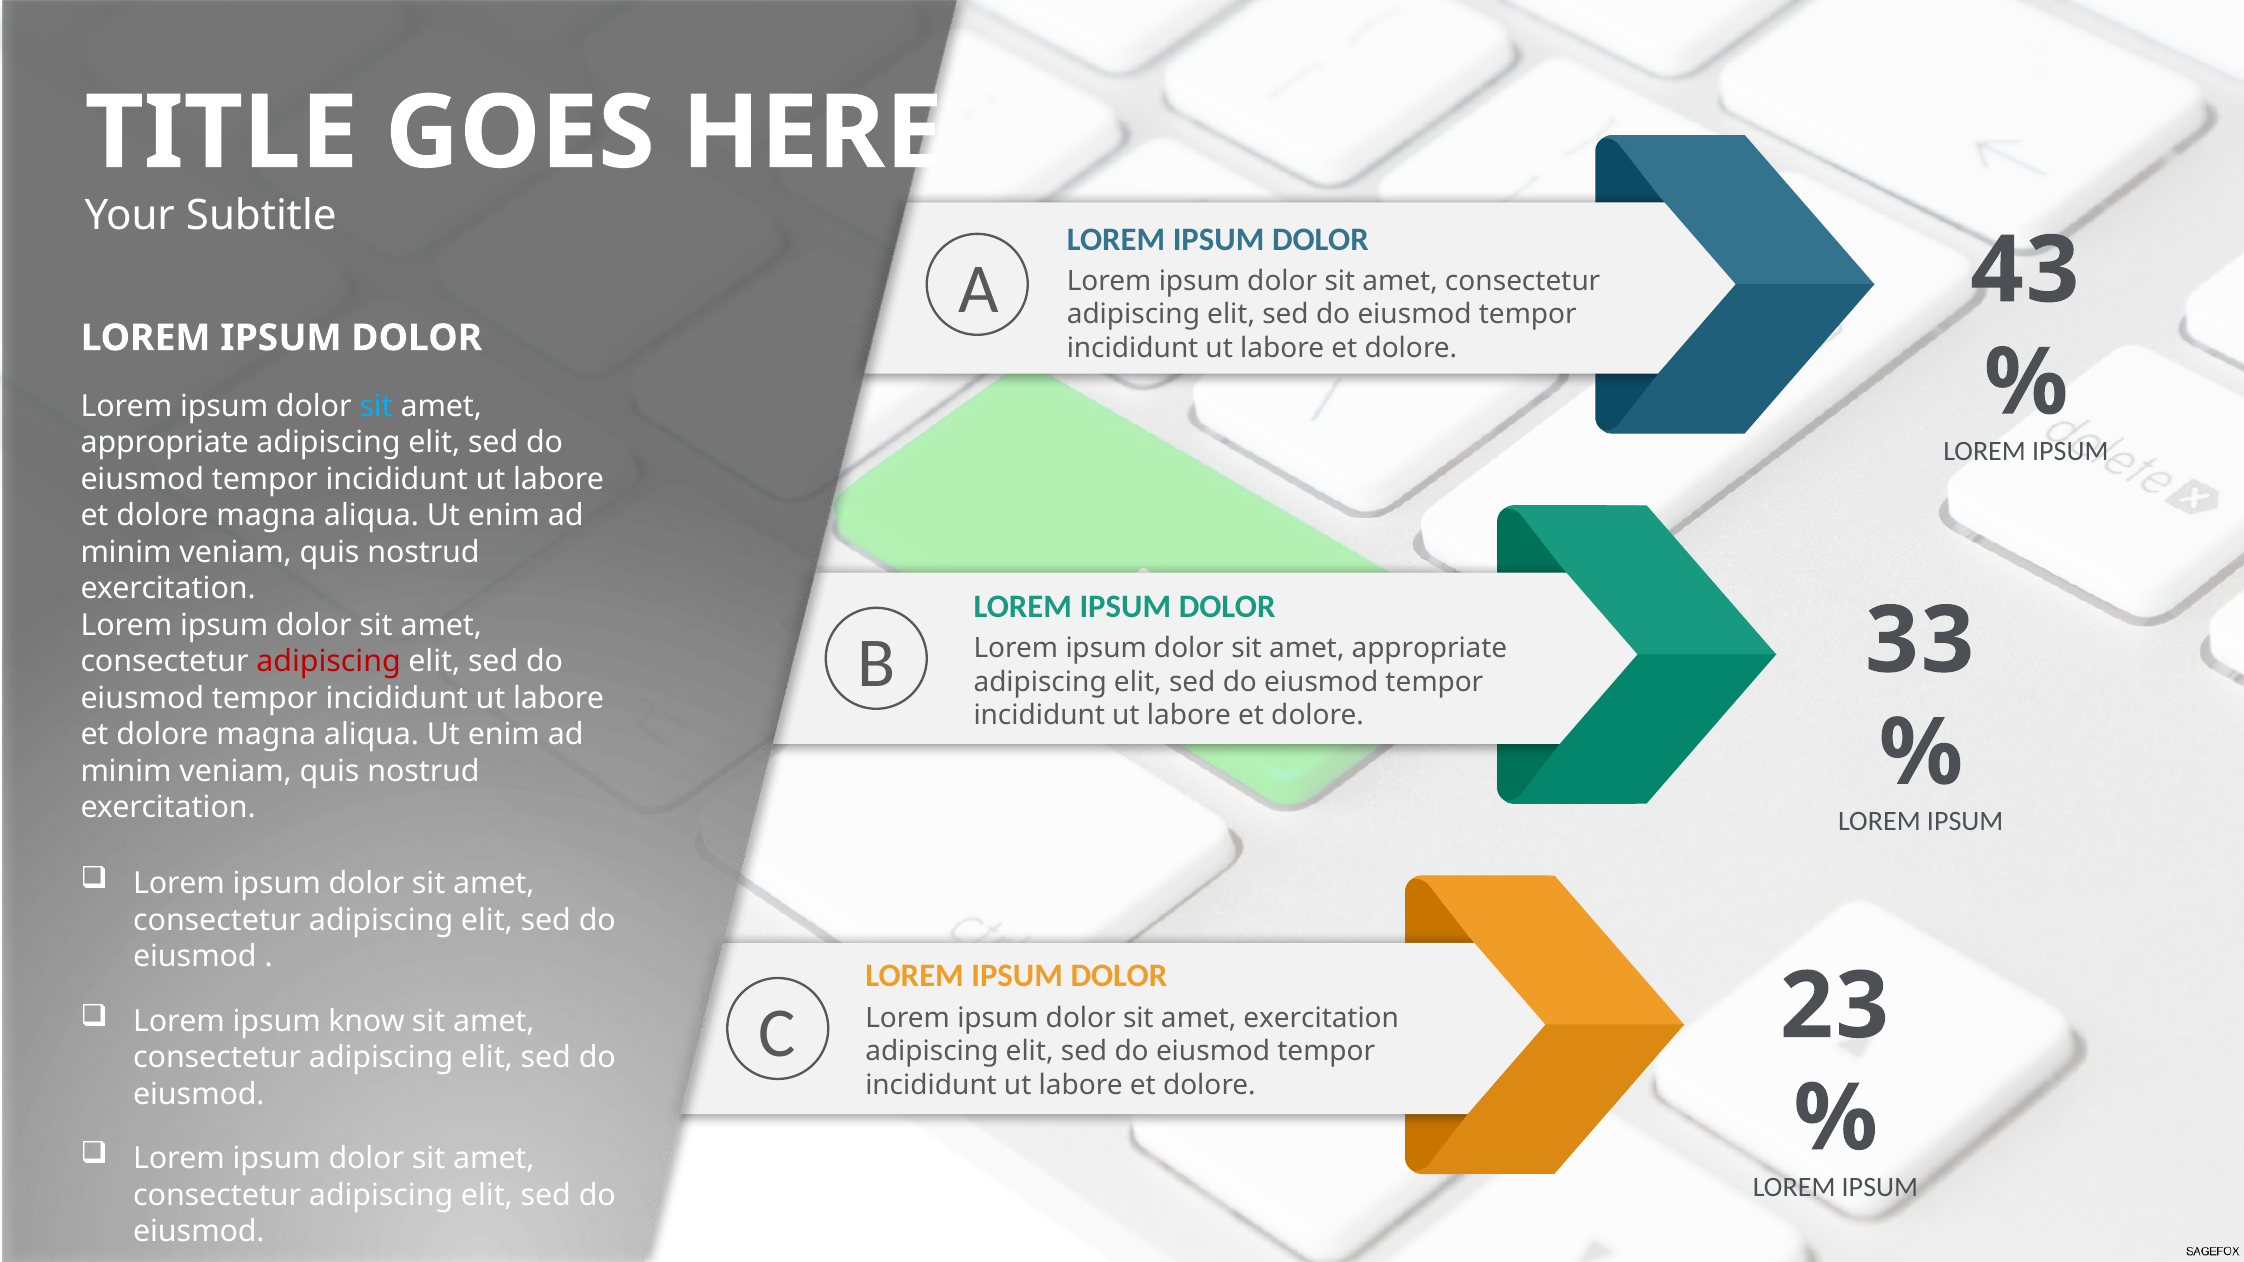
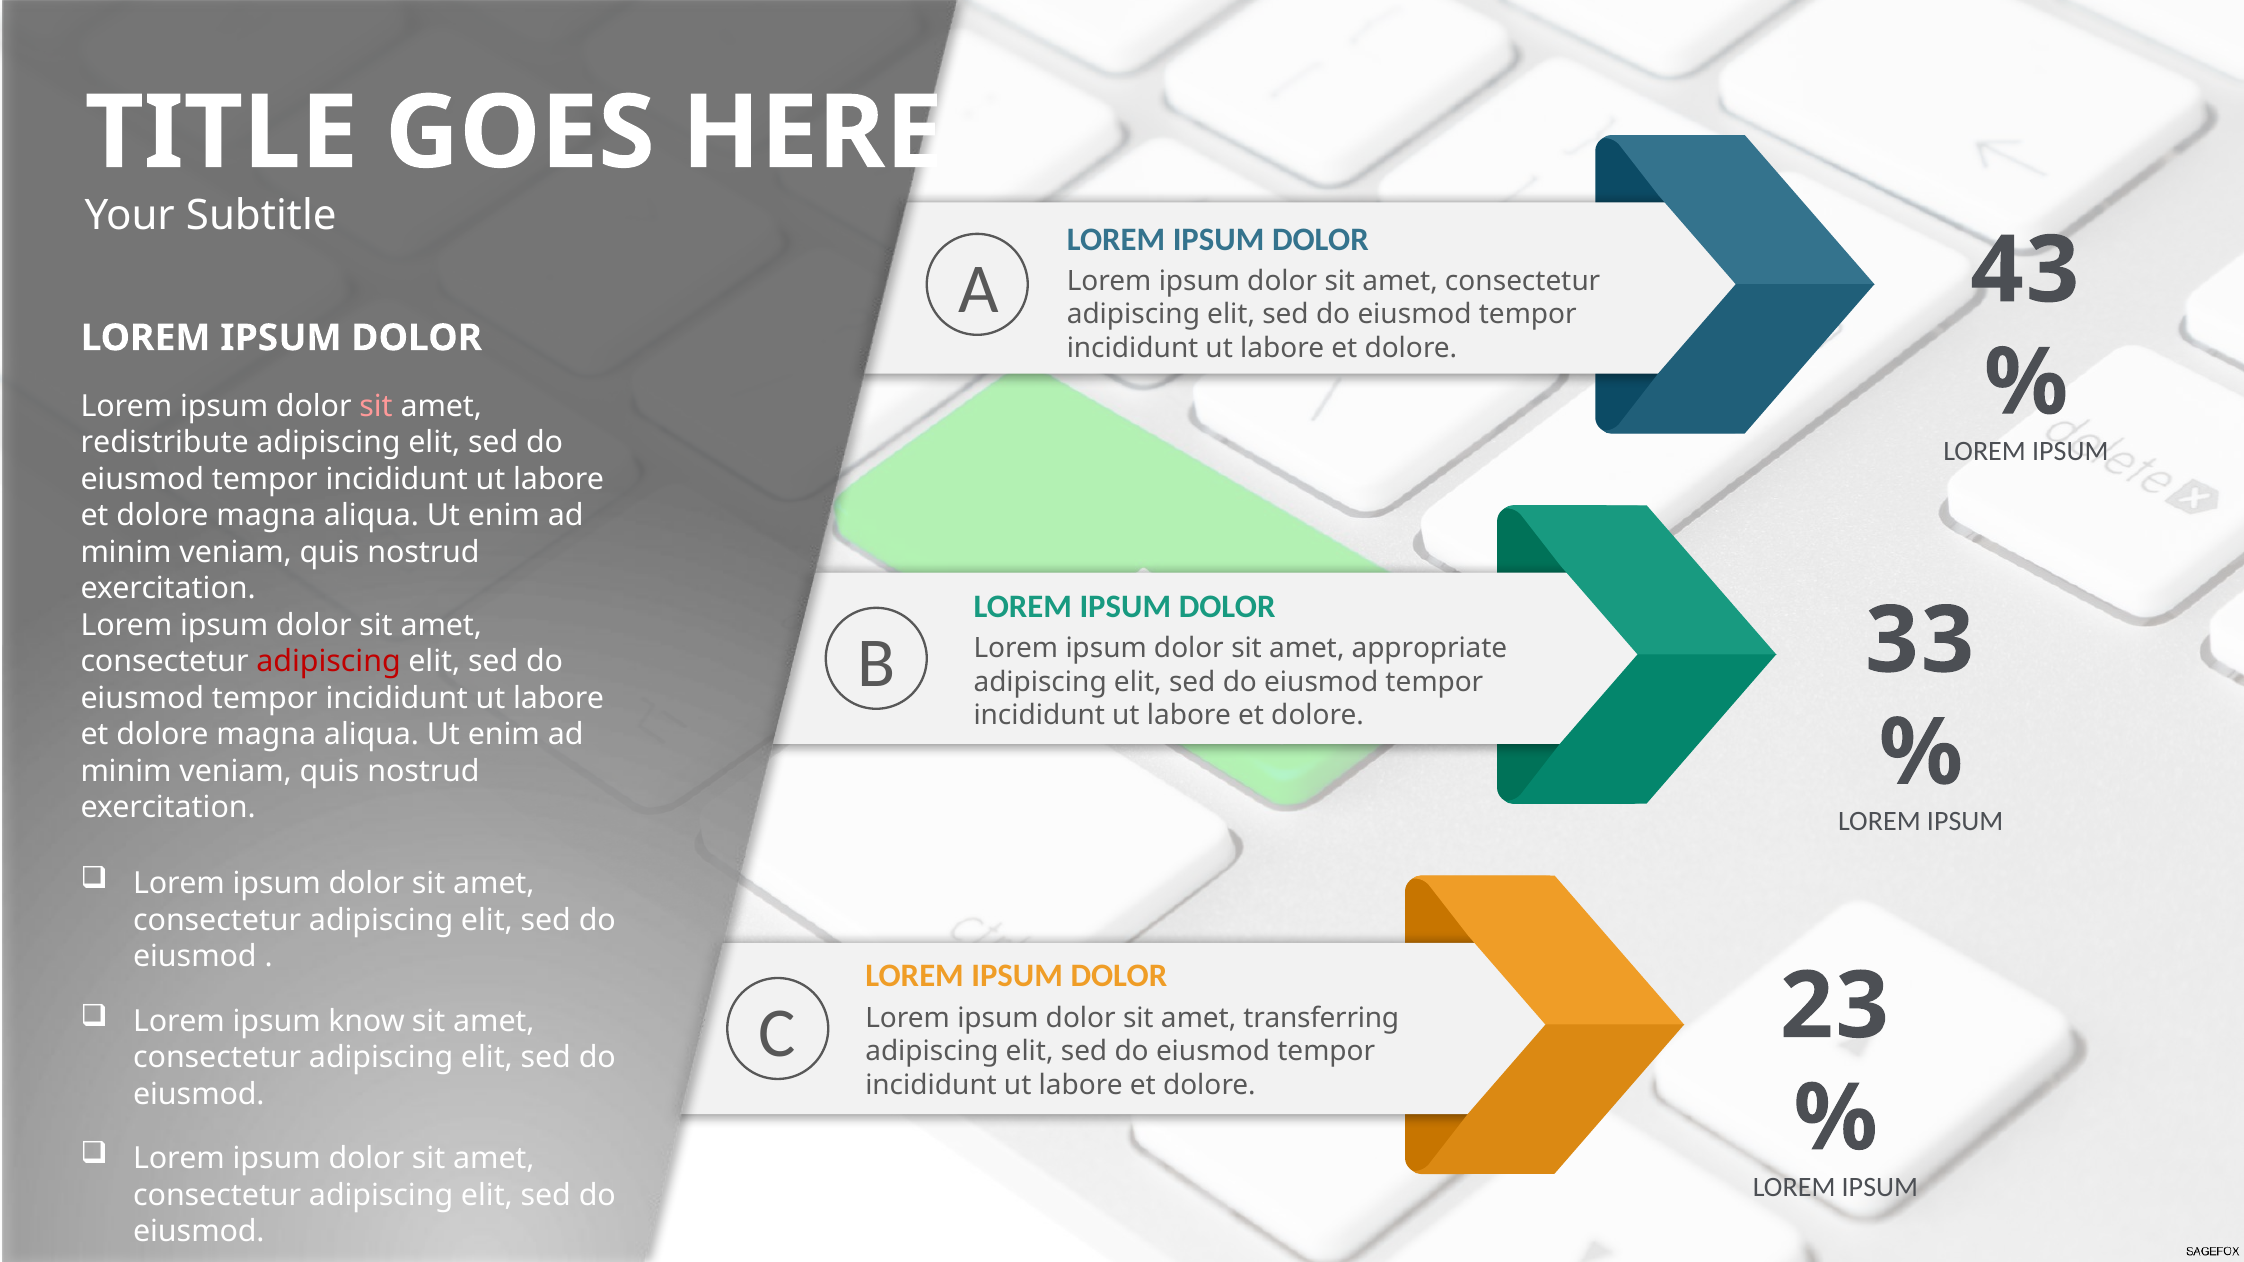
sit at (376, 406) colour: light blue -> pink
appropriate at (165, 443): appropriate -> redistribute
amet exercitation: exercitation -> transferring
